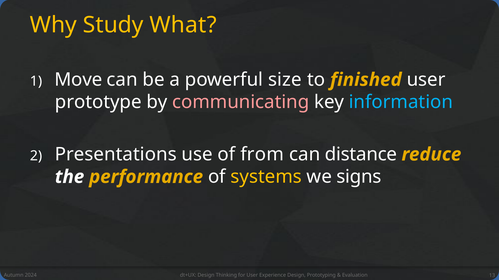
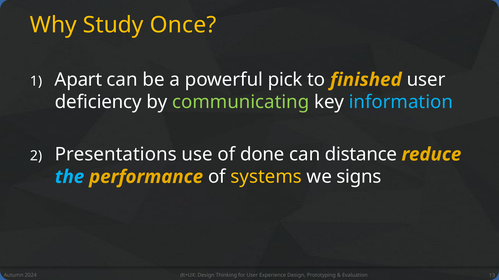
What: What -> Once
Move: Move -> Apart
size: size -> pick
prototype: prototype -> deficiency
communicating colour: pink -> light green
from: from -> done
the colour: white -> light blue
